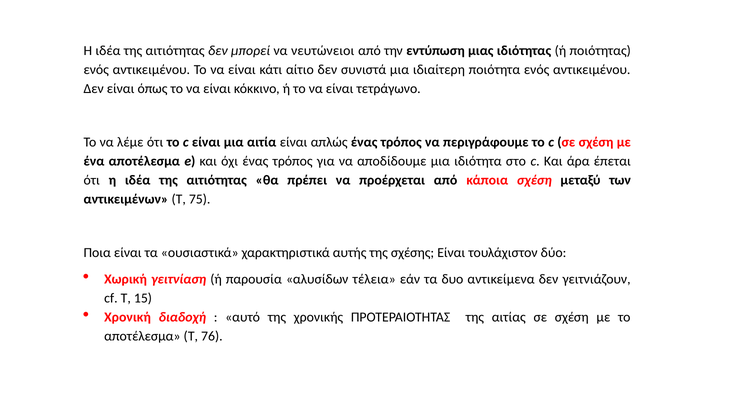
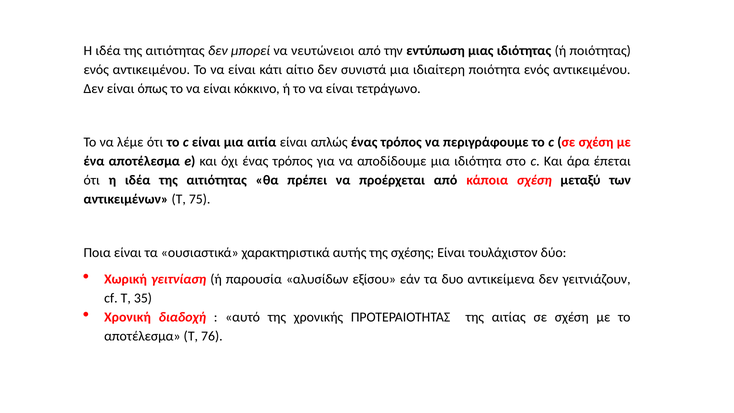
τέλεια: τέλεια -> εξίσου
15: 15 -> 35
